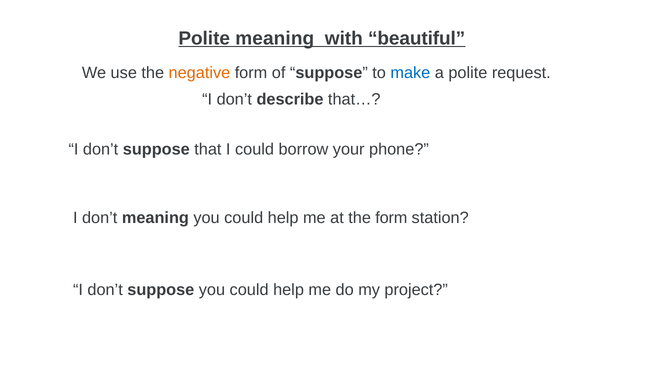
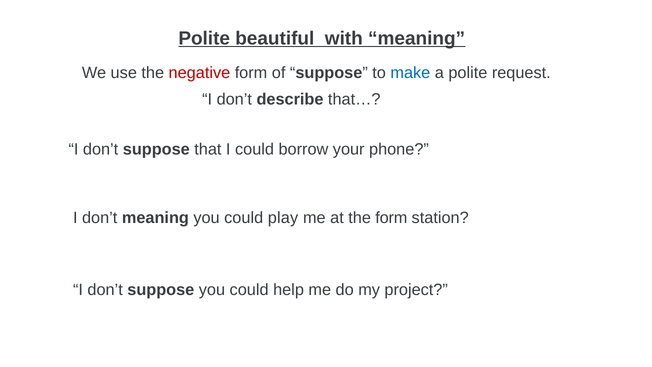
Polite meaning: meaning -> beautiful
with beautiful: beautiful -> meaning
negative colour: orange -> red
help at (283, 218): help -> play
